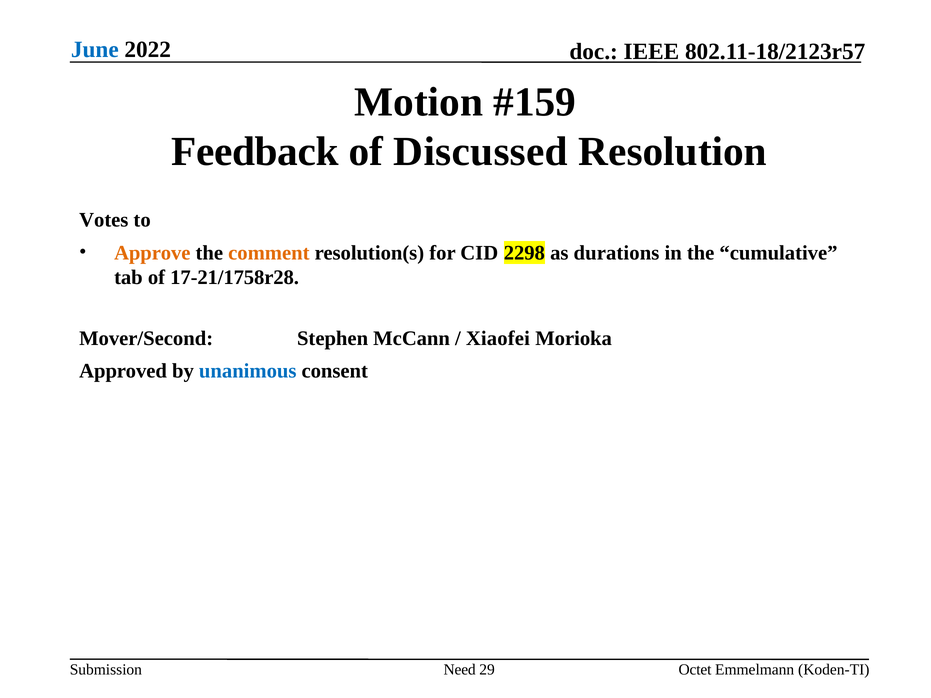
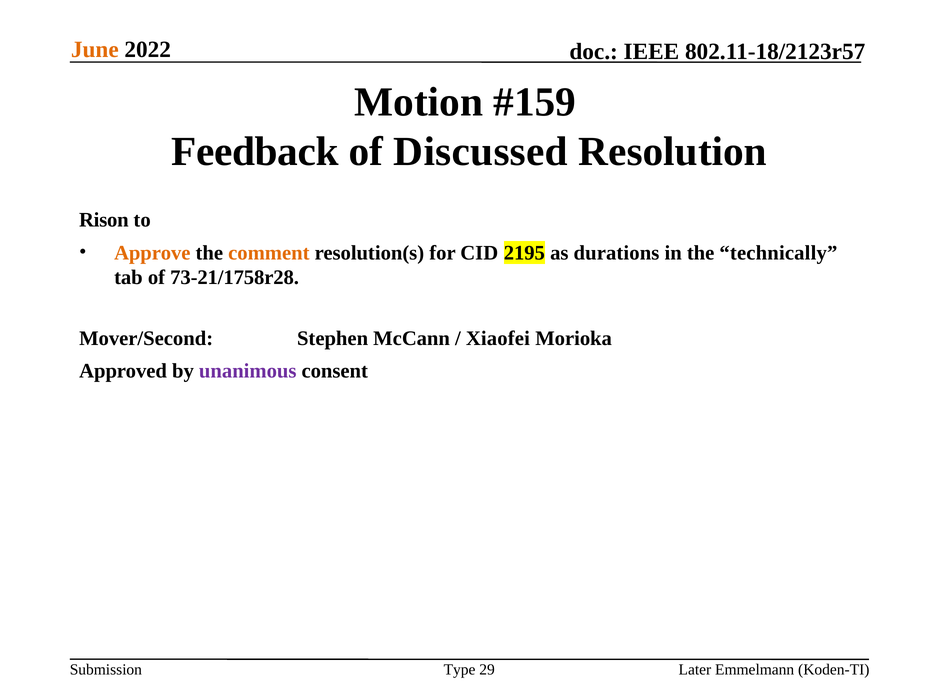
June colour: blue -> orange
Votes: Votes -> Rison
2298: 2298 -> 2195
cumulative: cumulative -> technically
17-21/1758r28: 17-21/1758r28 -> 73-21/1758r28
unanimous colour: blue -> purple
Need: Need -> Type
Octet: Octet -> Later
